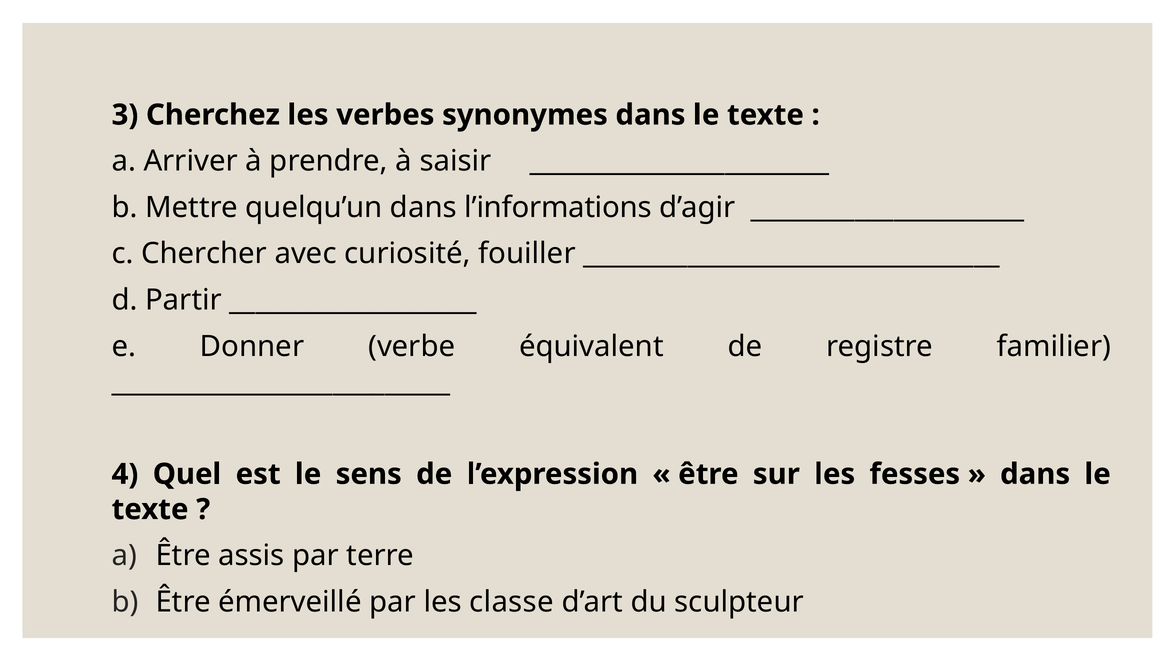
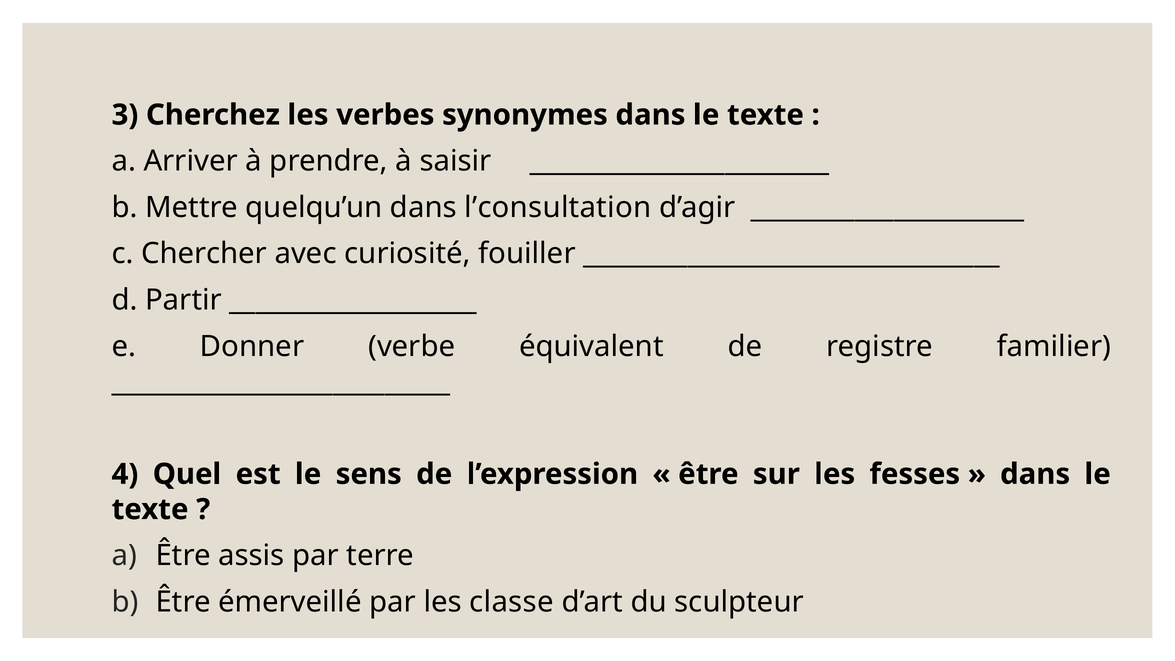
l’informations: l’informations -> l’consultation
